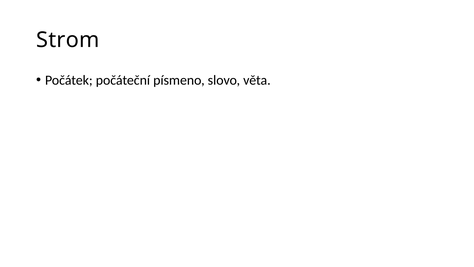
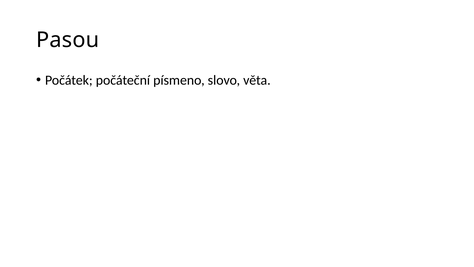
Strom: Strom -> Pasou
